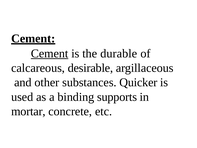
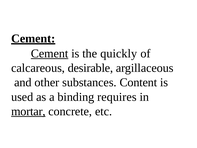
durable: durable -> quickly
Quicker: Quicker -> Content
supports: supports -> requires
mortar underline: none -> present
